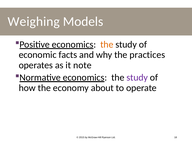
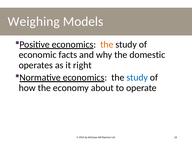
practices: practices -> domestic
note: note -> right
study at (137, 78) colour: purple -> blue
